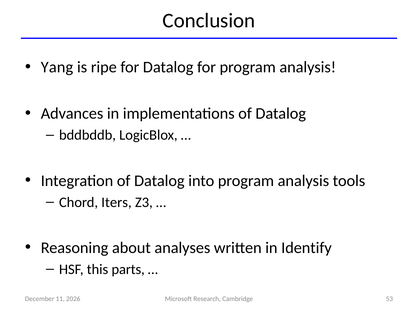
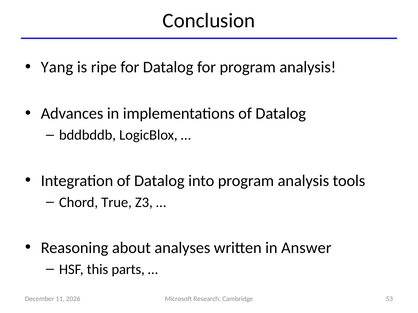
Iters: Iters -> True
Identify: Identify -> Answer
